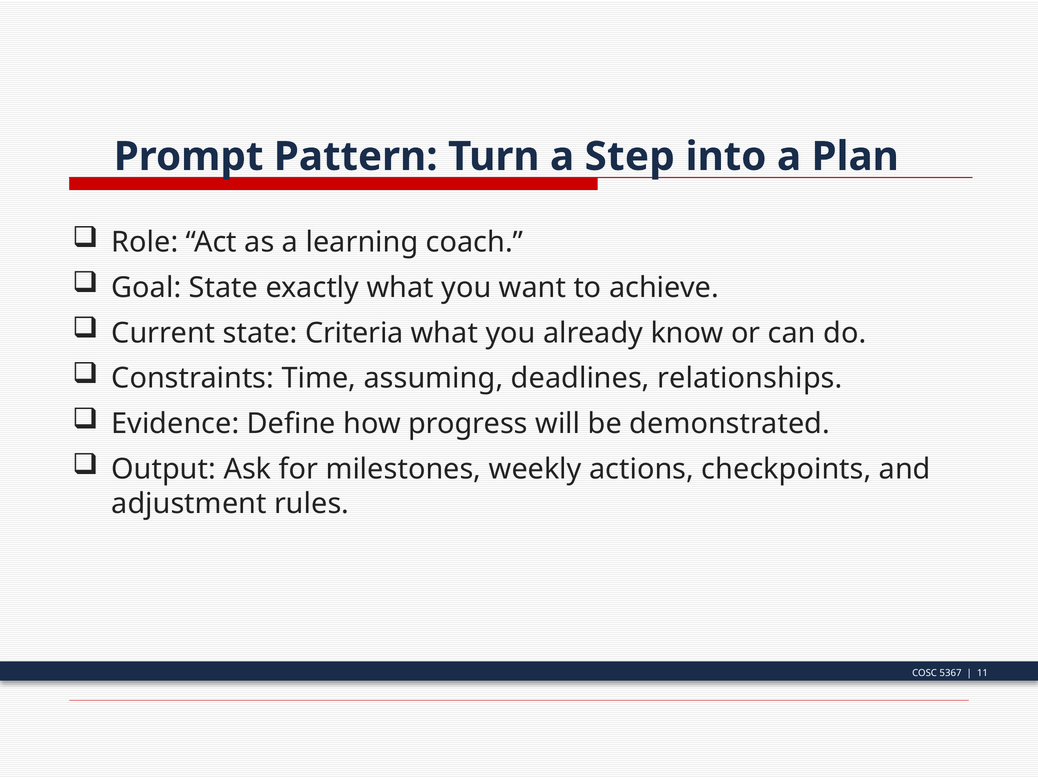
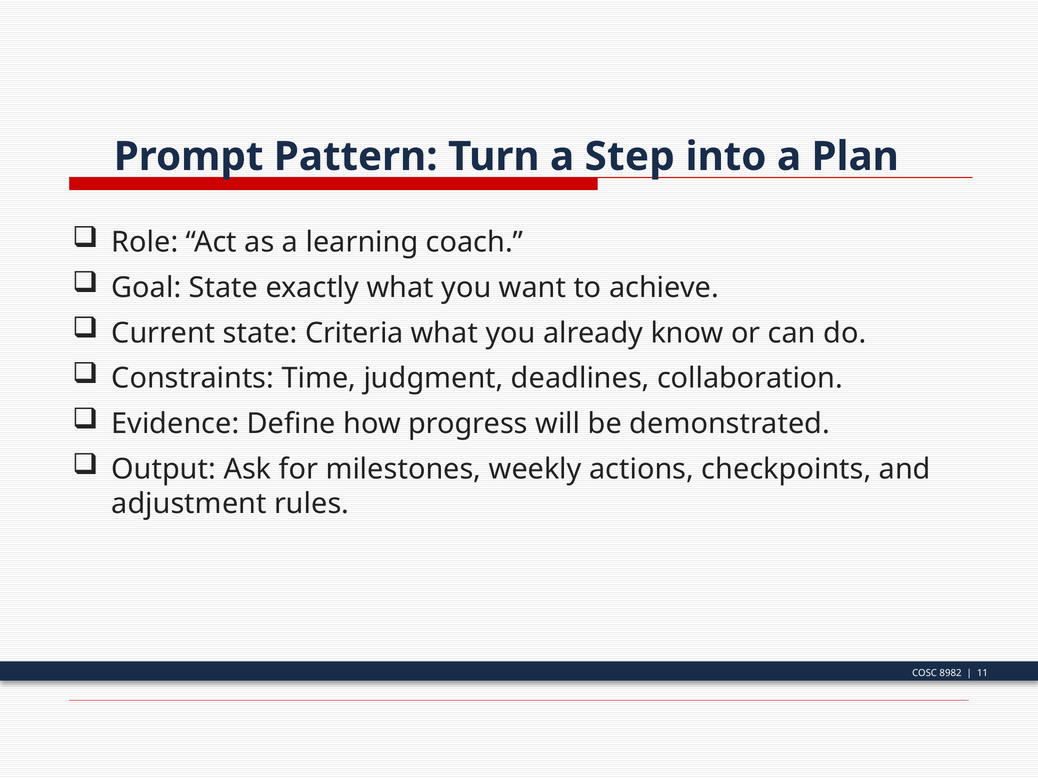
assuming: assuming -> judgment
relationships: relationships -> collaboration
5367: 5367 -> 8982
